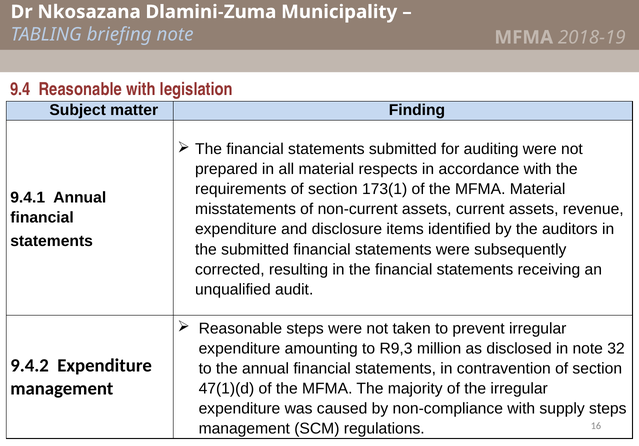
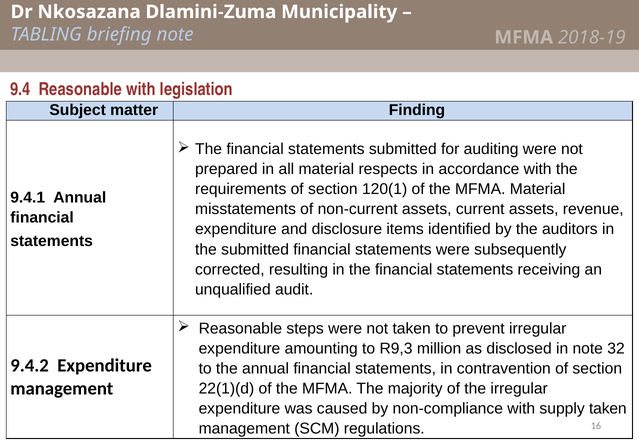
173(1: 173(1 -> 120(1
47(1)(d: 47(1)(d -> 22(1)(d
supply steps: steps -> taken
